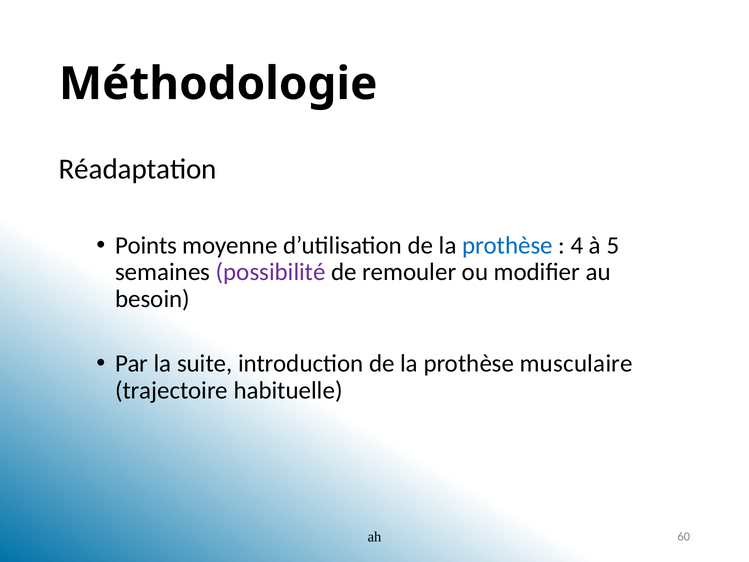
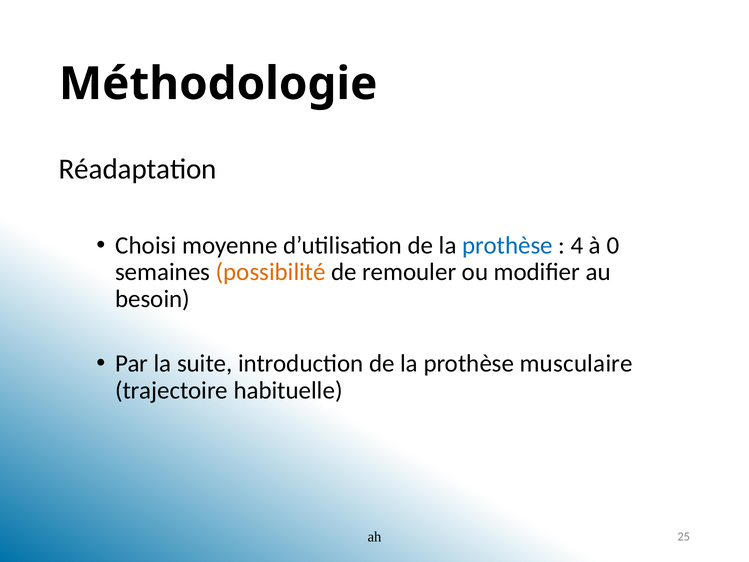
Points: Points -> Choisi
5: 5 -> 0
possibilité colour: purple -> orange
60: 60 -> 25
